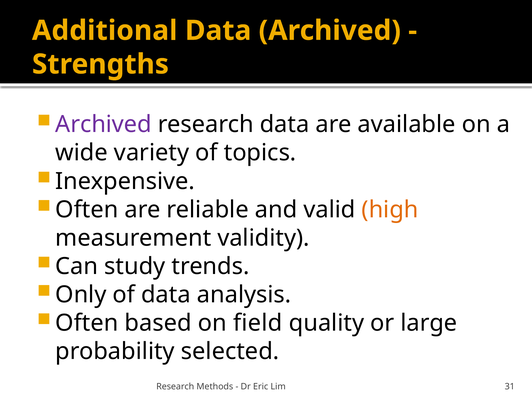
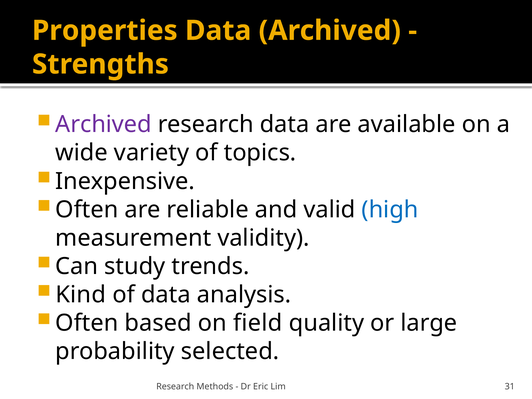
Additional: Additional -> Properties
high colour: orange -> blue
Only: Only -> Kind
